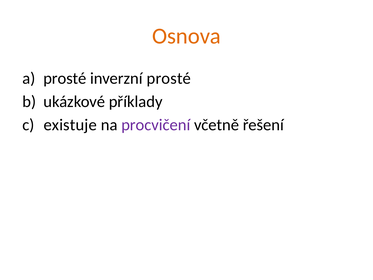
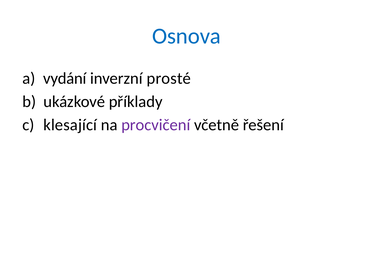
Osnova colour: orange -> blue
prosté at (65, 78): prosté -> vydání
existuje: existuje -> klesající
